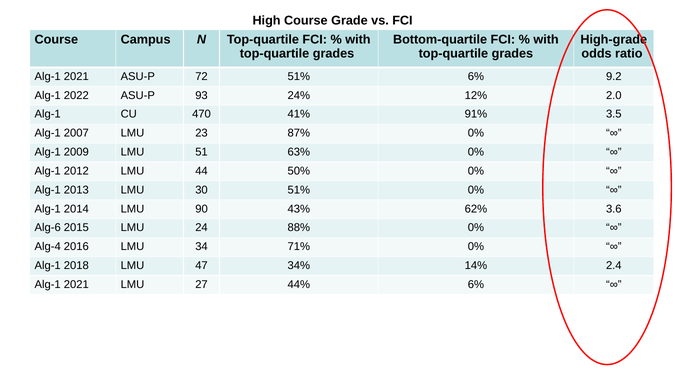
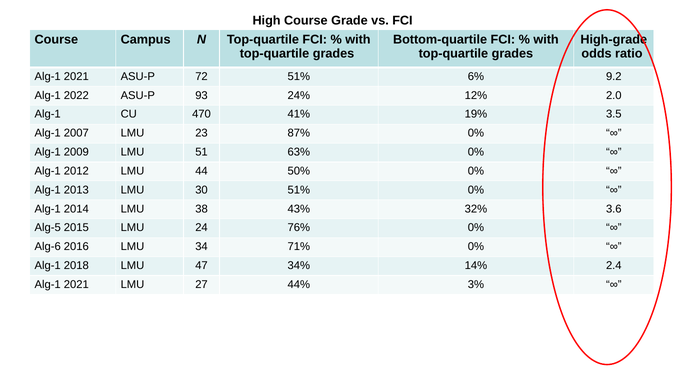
91%: 91% -> 19%
90: 90 -> 38
62%: 62% -> 32%
Alg-6: Alg-6 -> Alg-5
88%: 88% -> 76%
Alg-4: Alg-4 -> Alg-6
44% 6%: 6% -> 3%
